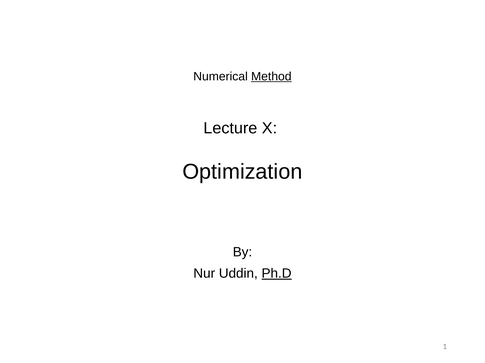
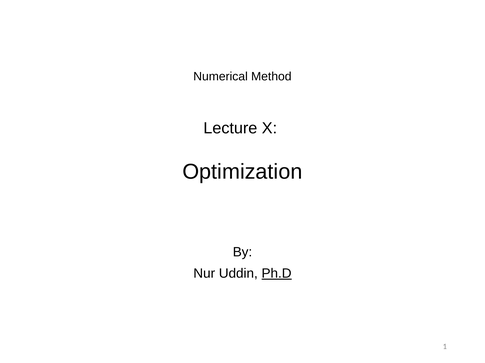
Method underline: present -> none
